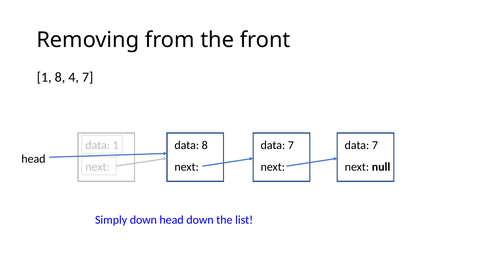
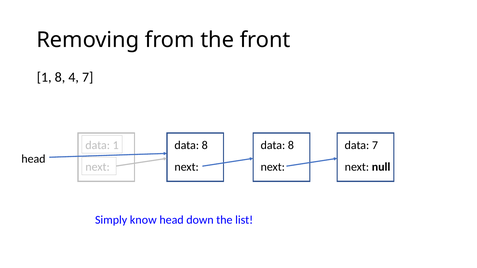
7 at (291, 145): 7 -> 8
Simply down: down -> know
